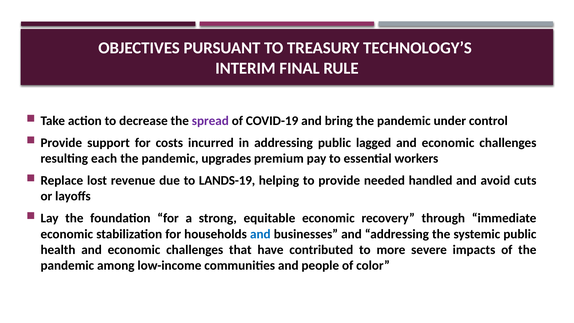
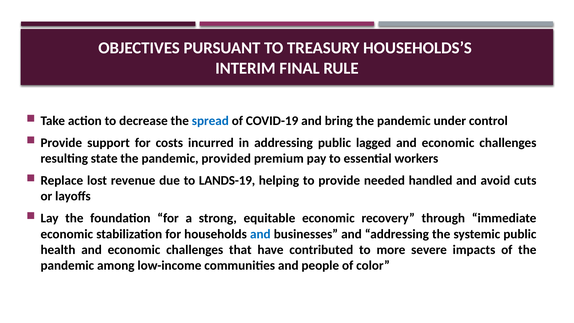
TECHNOLOGY’S: TECHNOLOGY’S -> HOUSEHOLDS’S
spread colour: purple -> blue
each: each -> state
upgrades: upgrades -> provided
